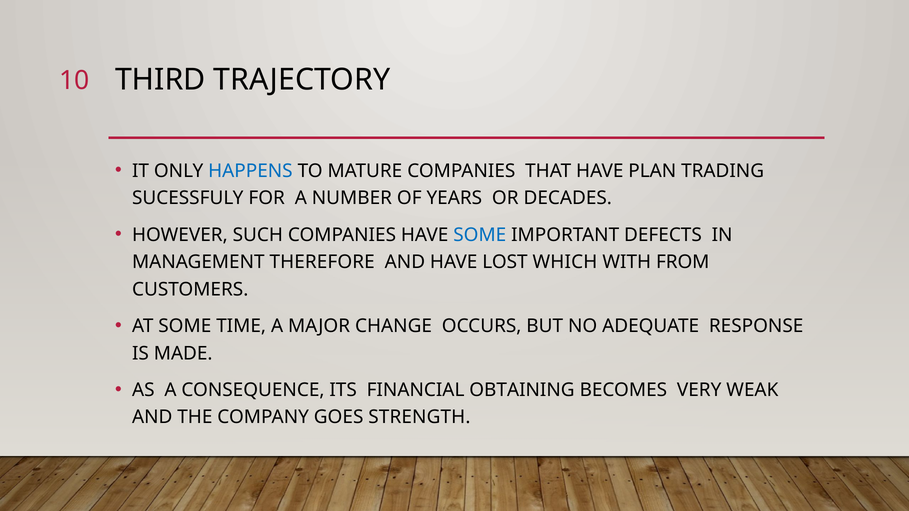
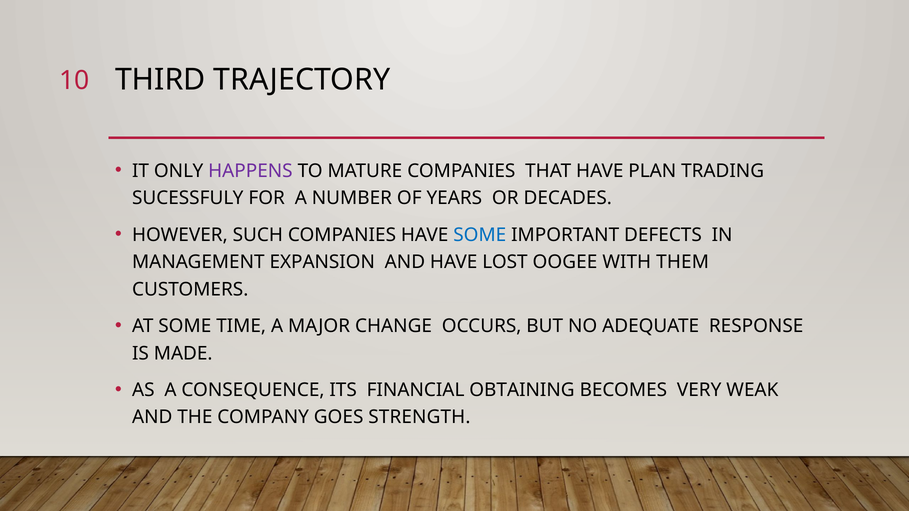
HAPPENS colour: blue -> purple
THEREFORE: THEREFORE -> EXPANSION
WHICH: WHICH -> OOGEE
FROM: FROM -> THEM
